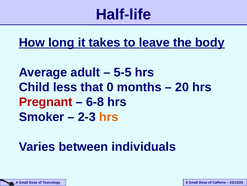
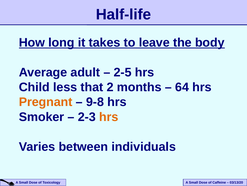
5-5: 5-5 -> 2-5
0: 0 -> 2
20: 20 -> 64
Pregnant colour: red -> orange
6-8: 6-8 -> 9-8
